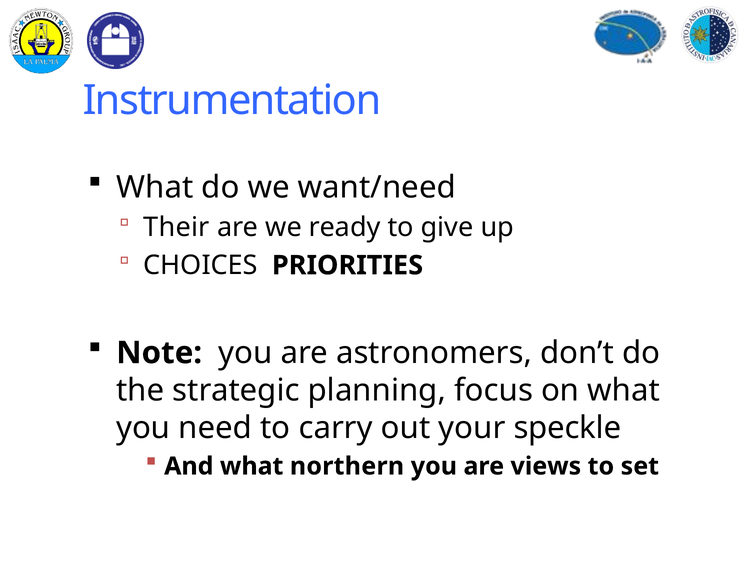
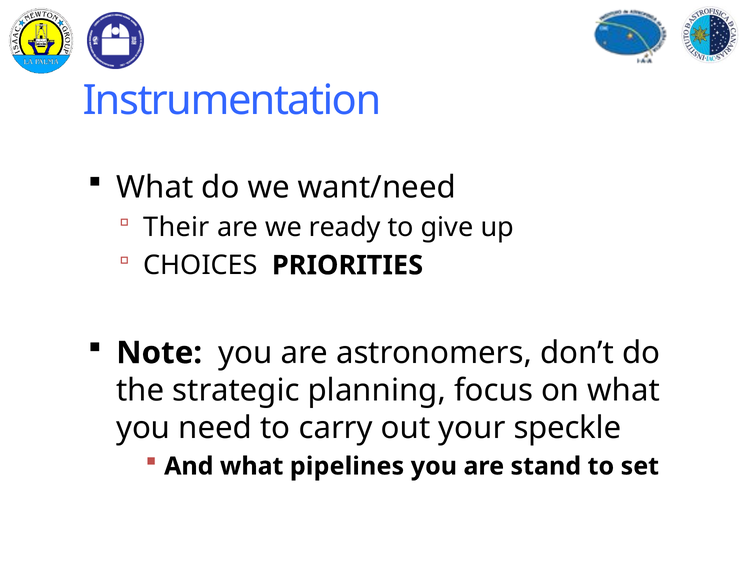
northern: northern -> pipelines
views: views -> stand
